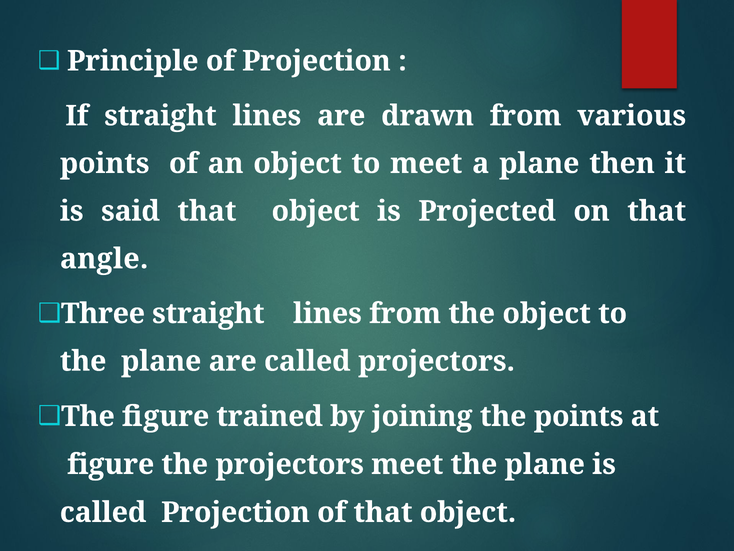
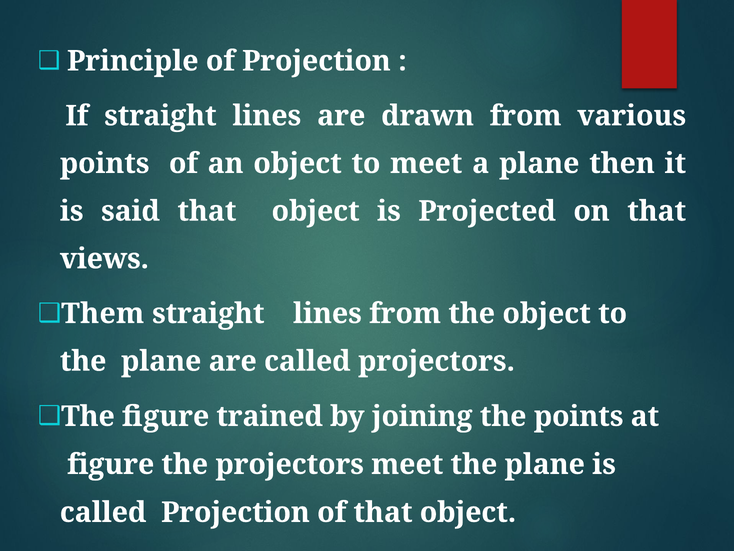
angle: angle -> views
Three: Three -> Them
